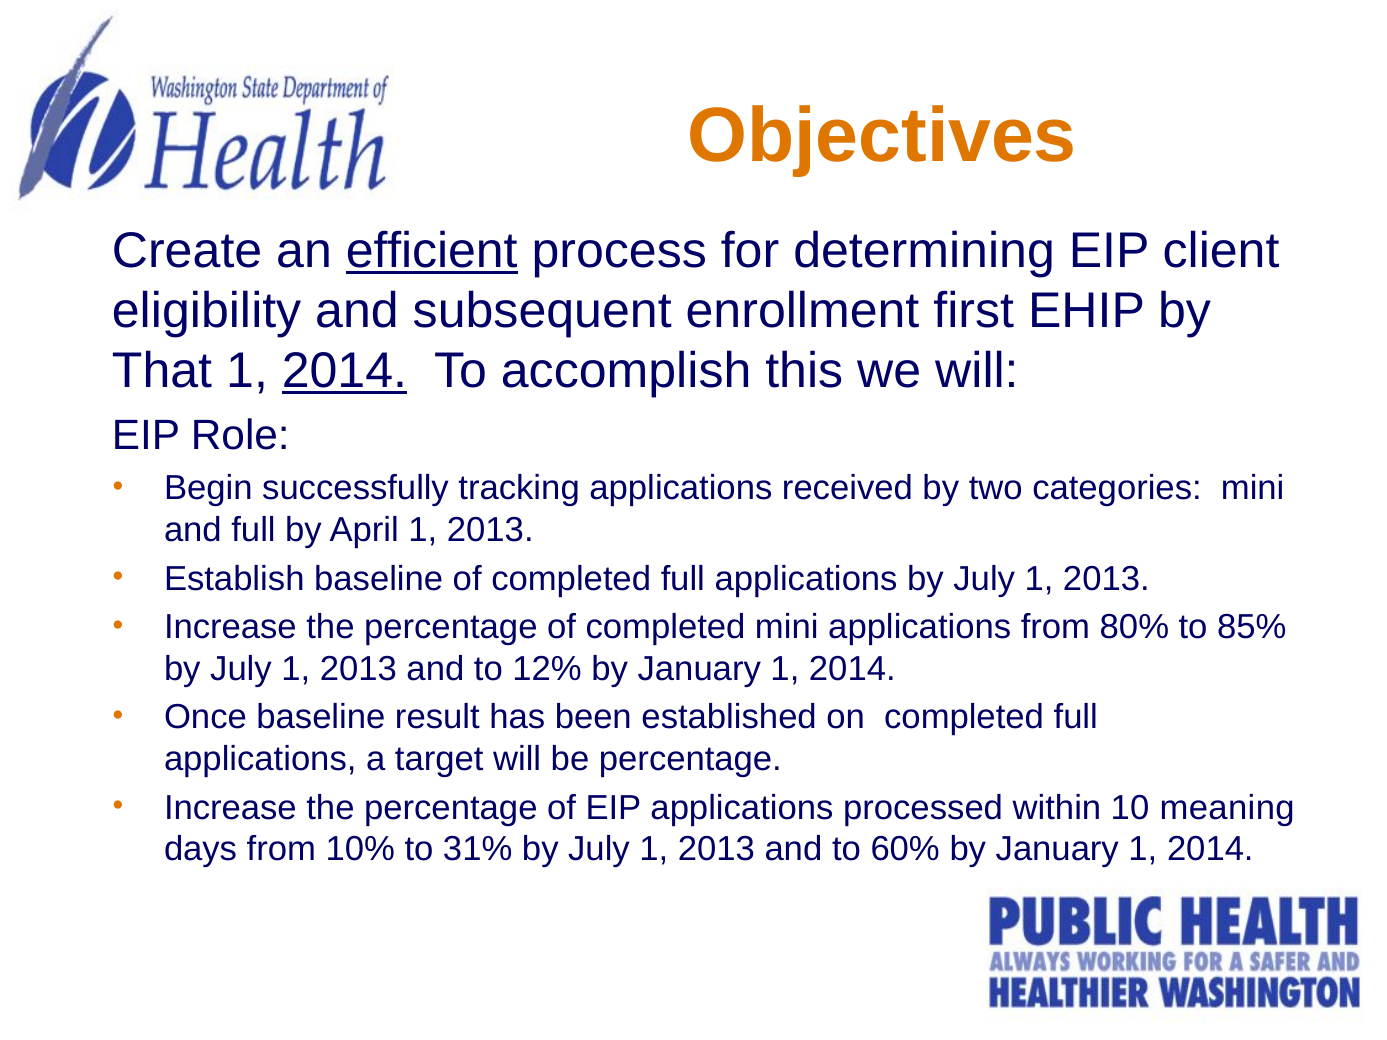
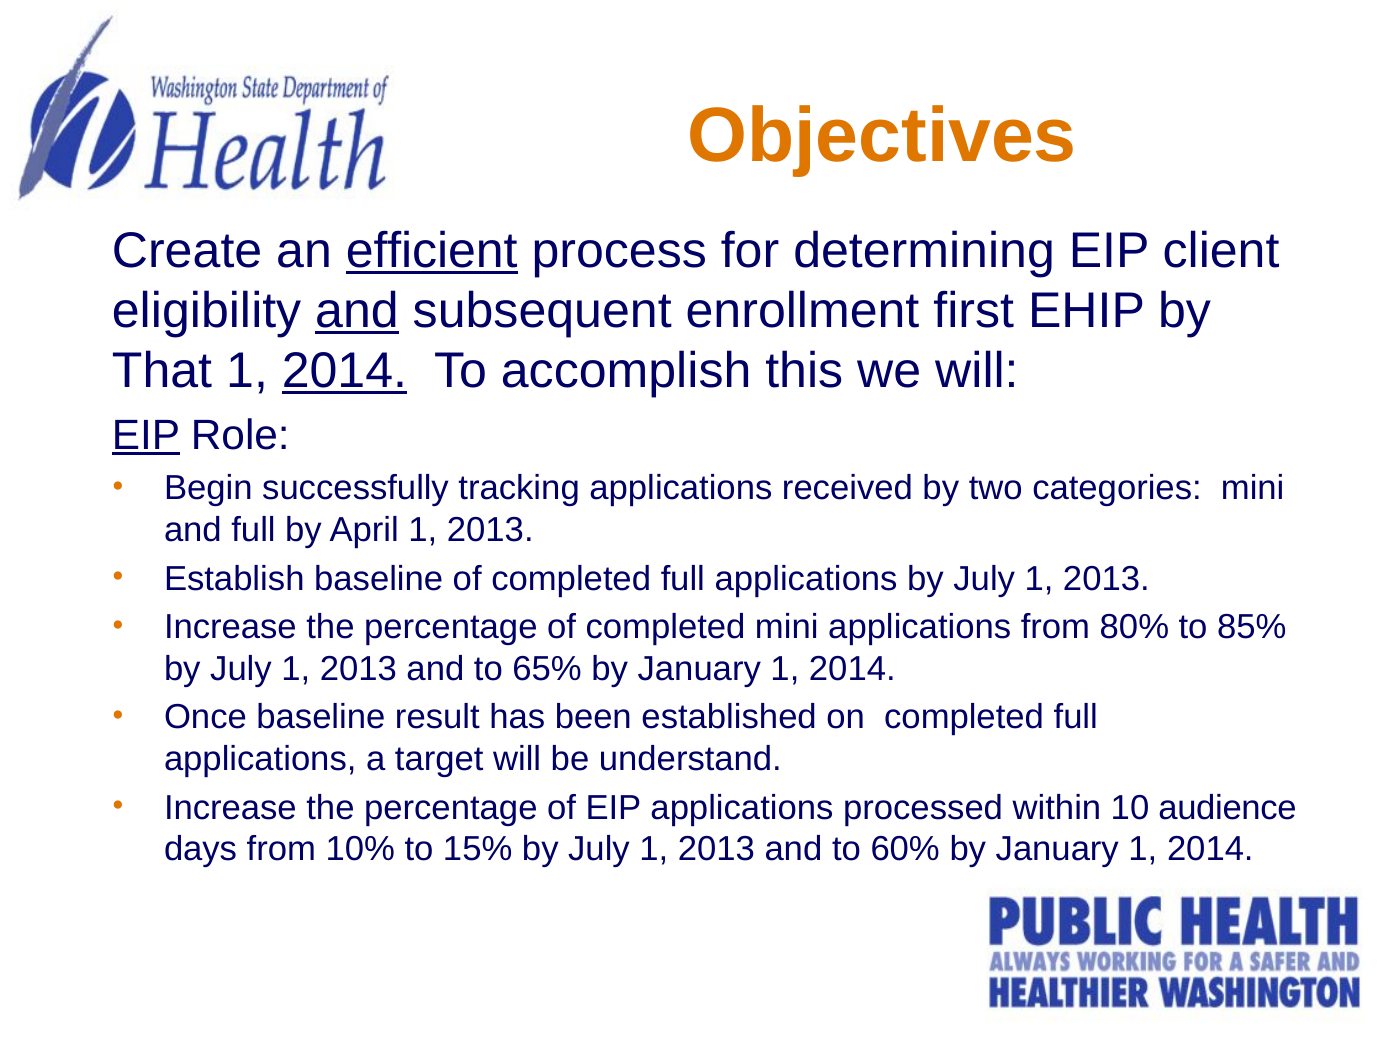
and at (357, 311) underline: none -> present
EIP at (146, 435) underline: none -> present
12%: 12% -> 65%
be percentage: percentage -> understand
meaning: meaning -> audience
31%: 31% -> 15%
